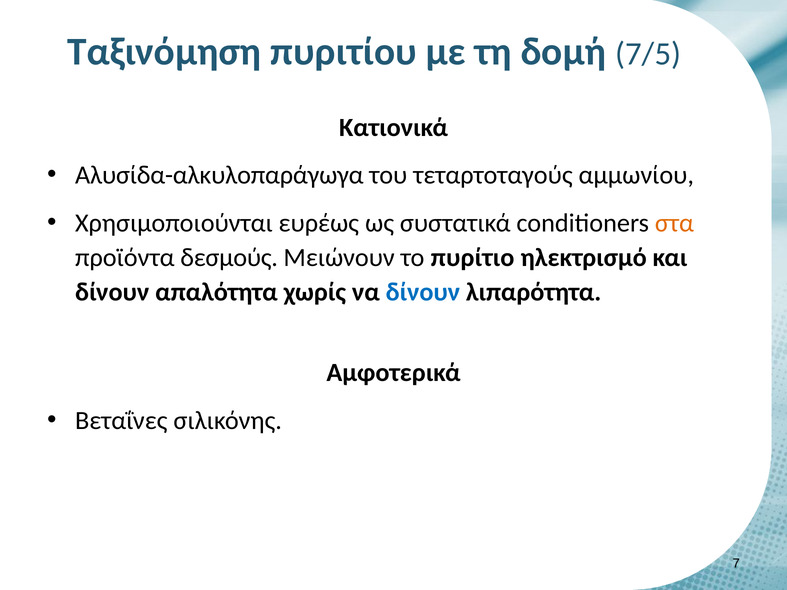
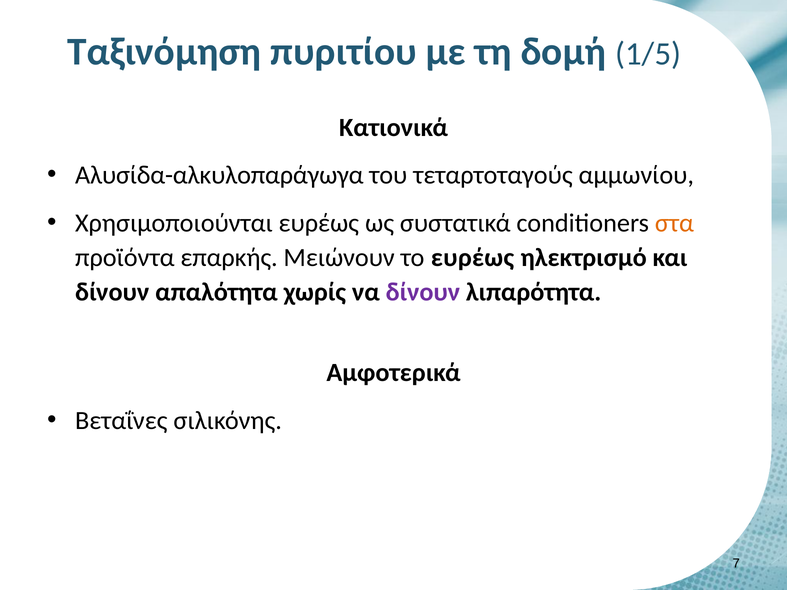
7/5: 7/5 -> 1/5
δεσμούς: δεσμούς -> επαρκής
το πυρίτιο: πυρίτιο -> ευρέως
δίνουν at (423, 292) colour: blue -> purple
